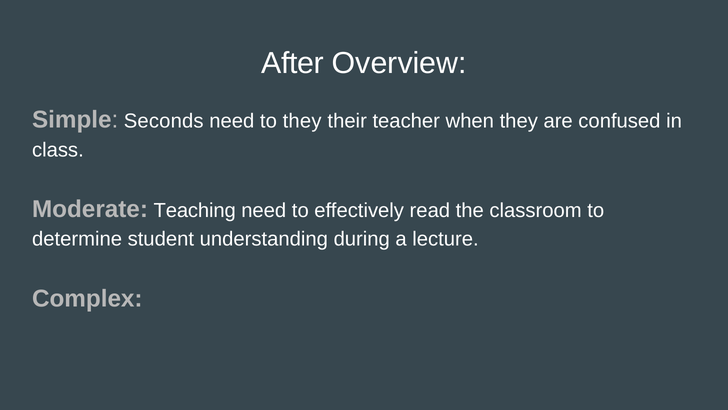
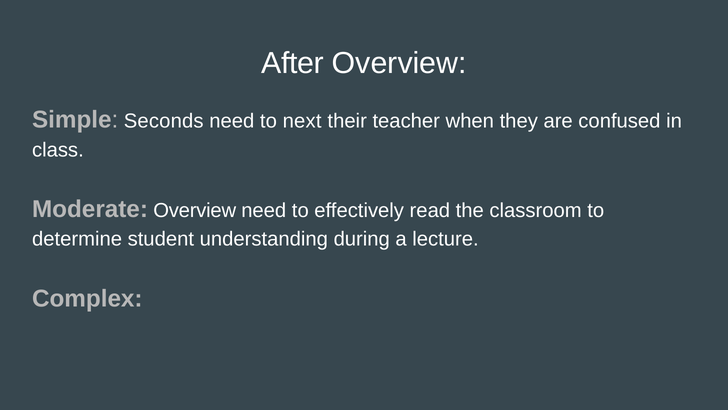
to they: they -> next
Moderate Teaching: Teaching -> Overview
